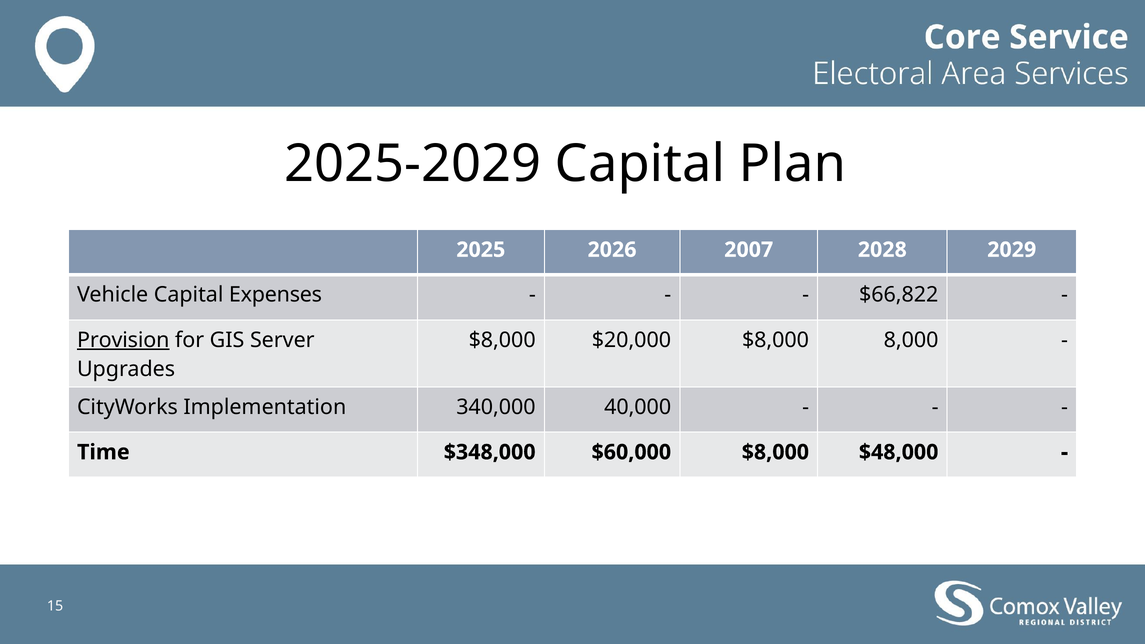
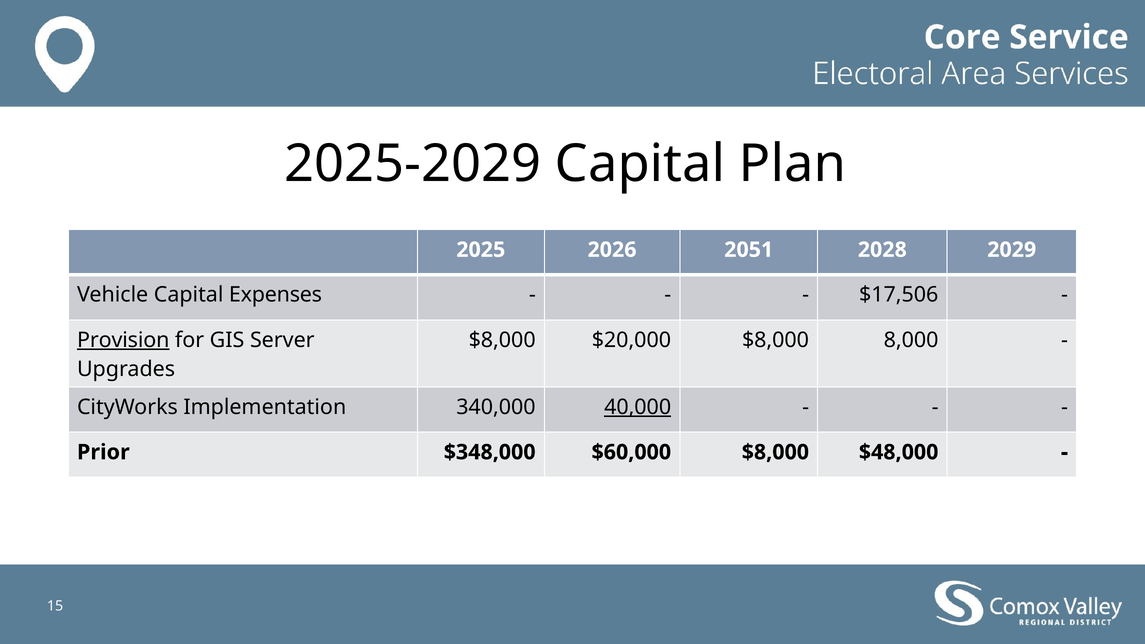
2007: 2007 -> 2051
$66,822: $66,822 -> $17,506
40,000 underline: none -> present
Time: Time -> Prior
